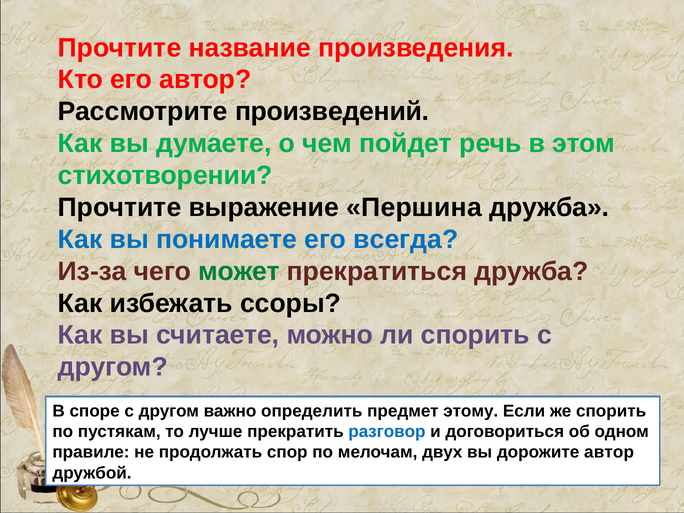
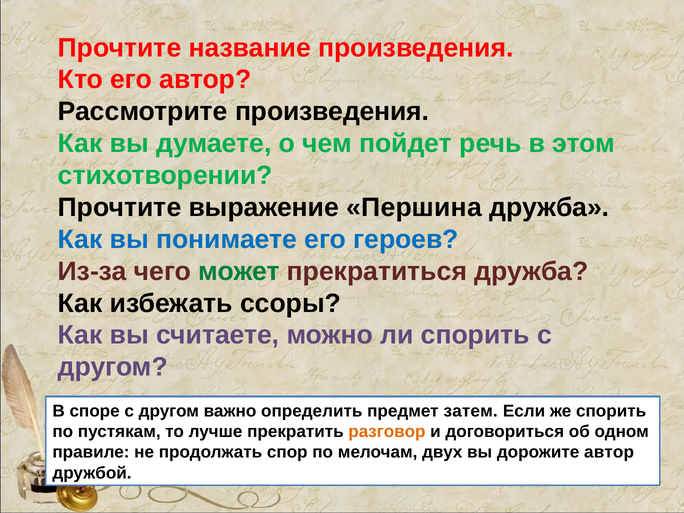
Рассмотрите произведений: произведений -> произведения
всегда: всегда -> героев
этому: этому -> затем
разговор colour: blue -> orange
